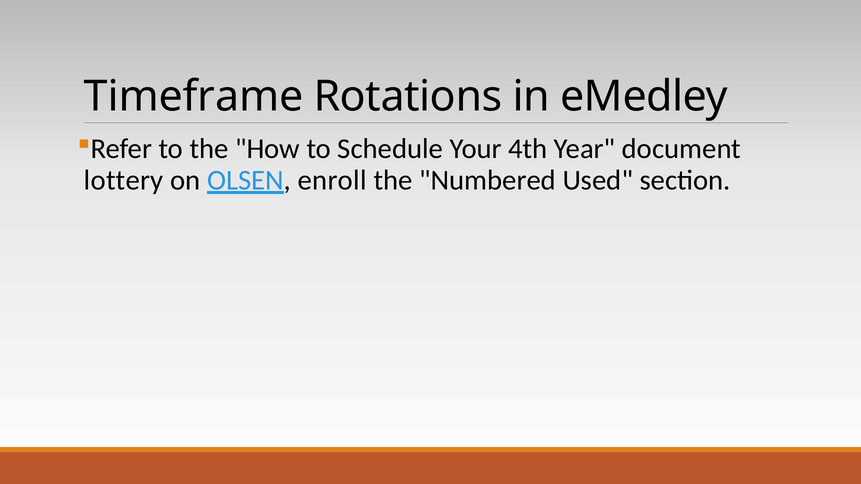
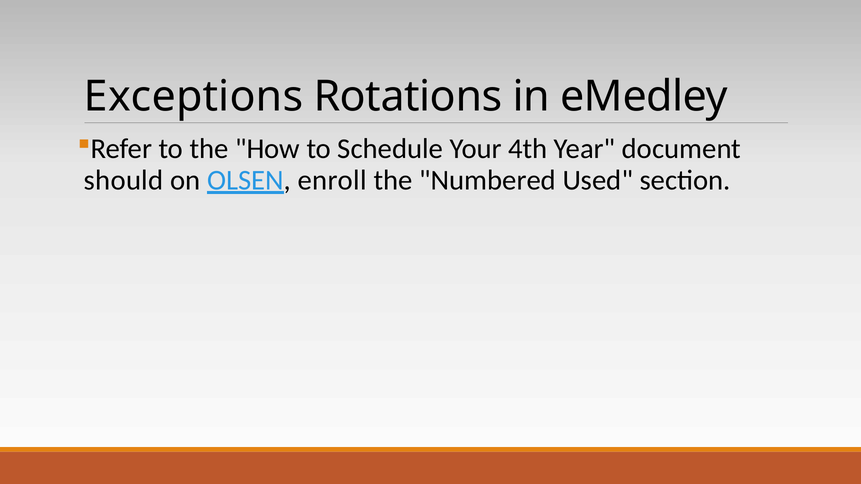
Timeframe: Timeframe -> Exceptions
lottery: lottery -> should
